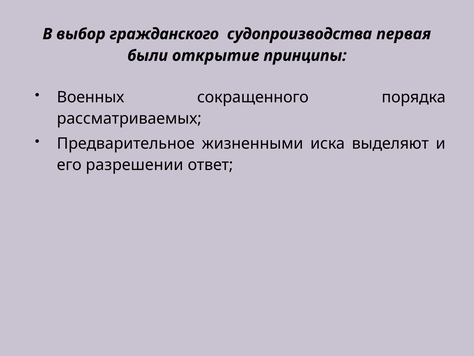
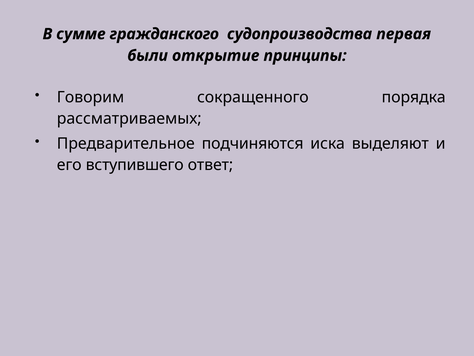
выбор: выбор -> сумме
Военных: Военных -> Говорим
жизненными: жизненными -> подчиняются
разрешении: разрешении -> вступившего
